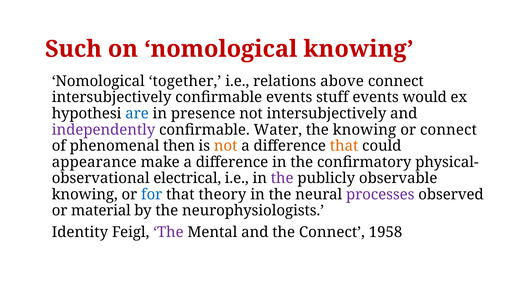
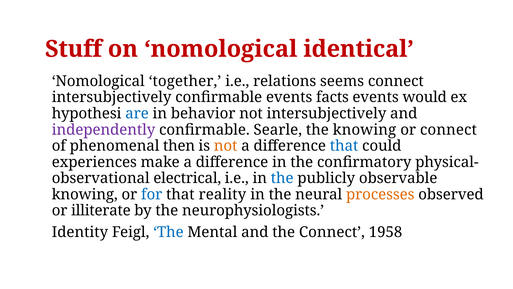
Such: Such -> Stuff
nomological knowing: knowing -> identical
above: above -> seems
stuff: stuff -> facts
presence: presence -> behavior
Water: Water -> Searle
that at (344, 146) colour: orange -> blue
appearance: appearance -> experiences
the at (282, 178) colour: purple -> blue
theory: theory -> reality
processes colour: purple -> orange
material: material -> illiterate
The at (168, 232) colour: purple -> blue
